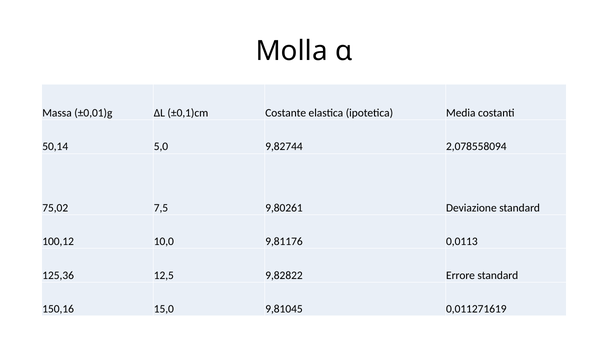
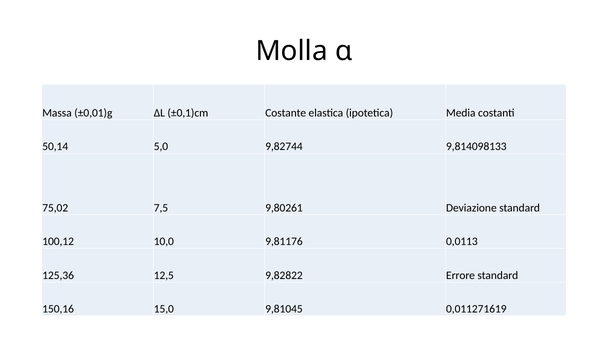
2,078558094: 2,078558094 -> 9,814098133
